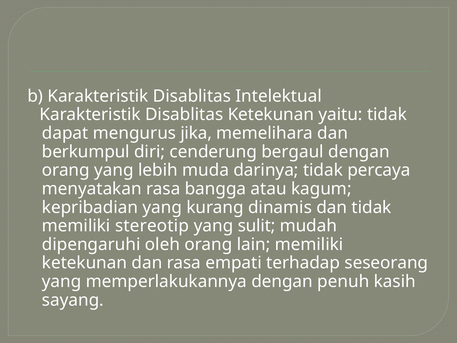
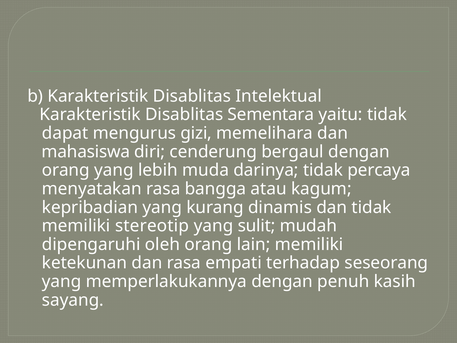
Disablitas Ketekunan: Ketekunan -> Sementara
jika: jika -> gizi
berkumpul: berkumpul -> mahasiswa
